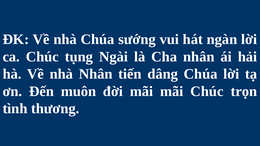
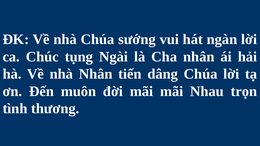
mãi Chúc: Chúc -> Nhau
